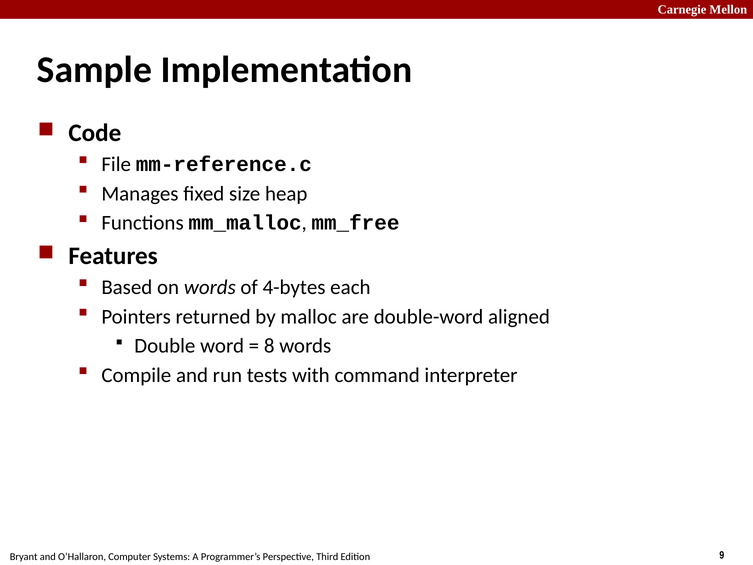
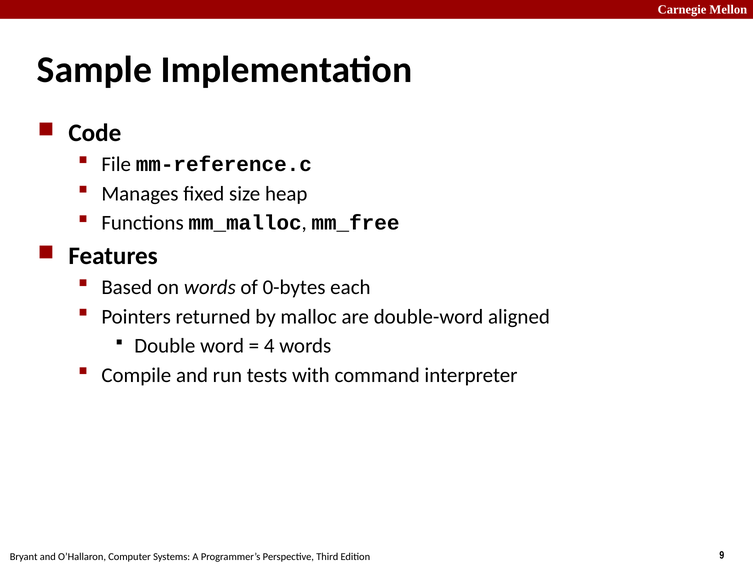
4-bytes: 4-bytes -> 0-bytes
8: 8 -> 4
